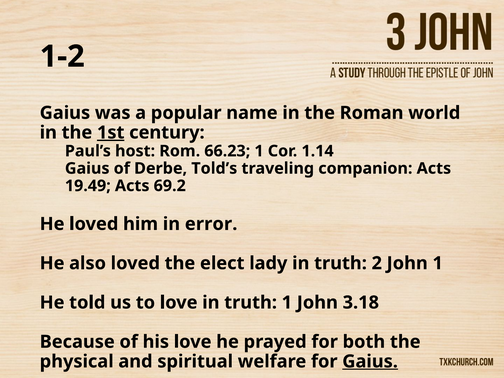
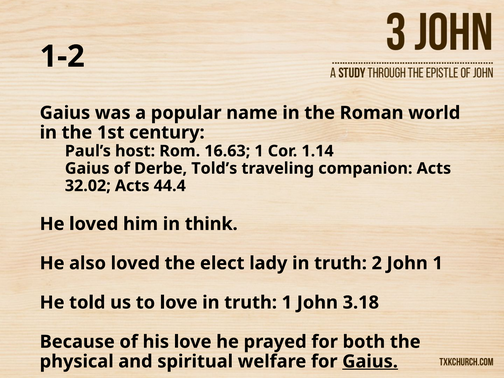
1st underline: present -> none
66.23: 66.23 -> 16.63
19.49: 19.49 -> 32.02
69.2: 69.2 -> 44.4
error: error -> think
